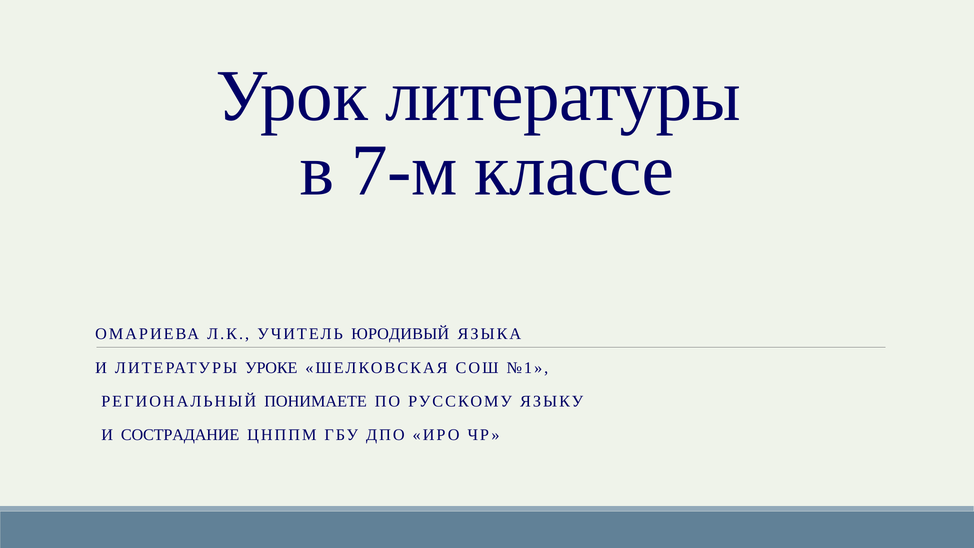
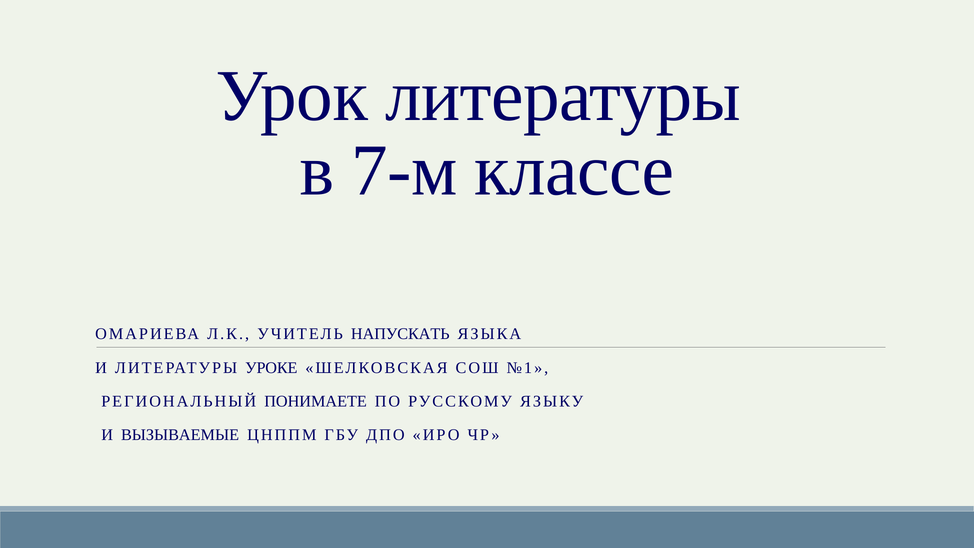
ЮРОДИВЫЙ: ЮРОДИВЫЙ -> НАПУСКАТЬ
СОСТРАДАНИЕ: СОСТРАДАНИЕ -> ВЫЗЫВАЕМЫЕ
